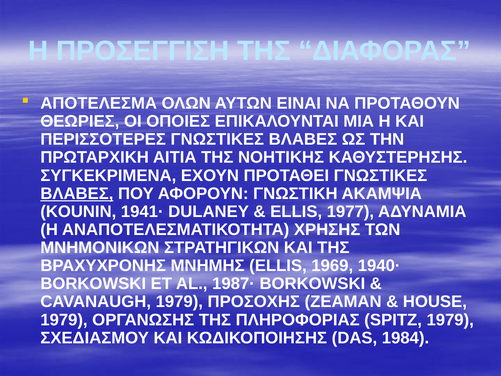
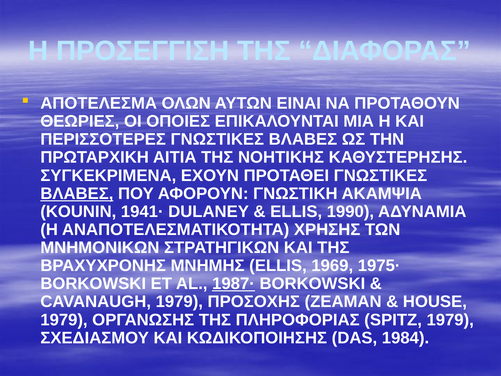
1977: 1977 -> 1990
1940·: 1940· -> 1975·
1987· underline: none -> present
